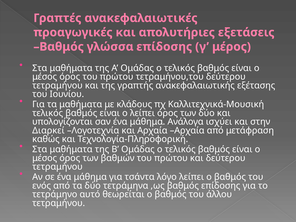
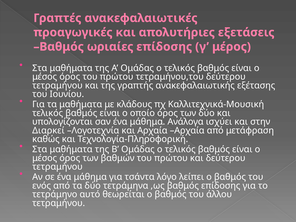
γλώσσα: γλώσσα -> ωριαίες
ο λείπει: λείπει -> οποίο
